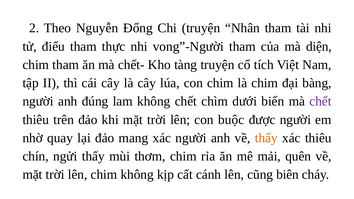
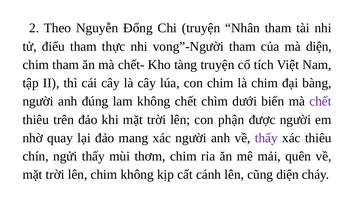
buộc: buộc -> phận
thấy at (266, 138) colour: orange -> purple
cũng biên: biên -> diện
